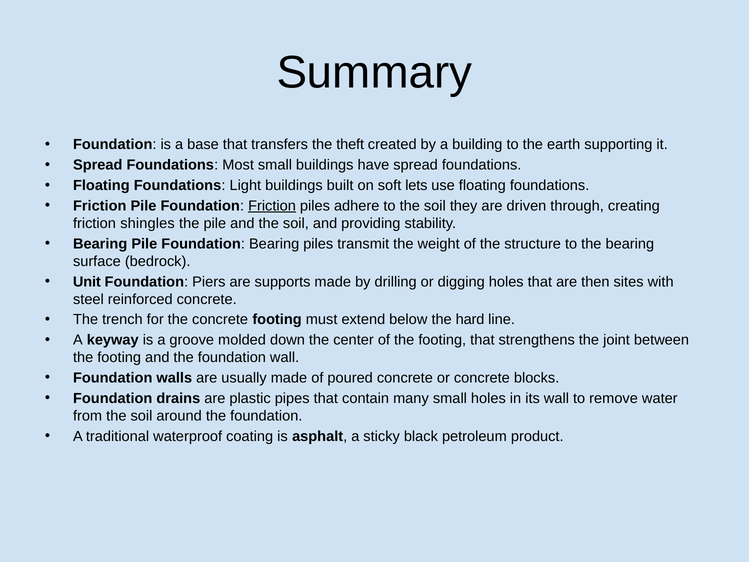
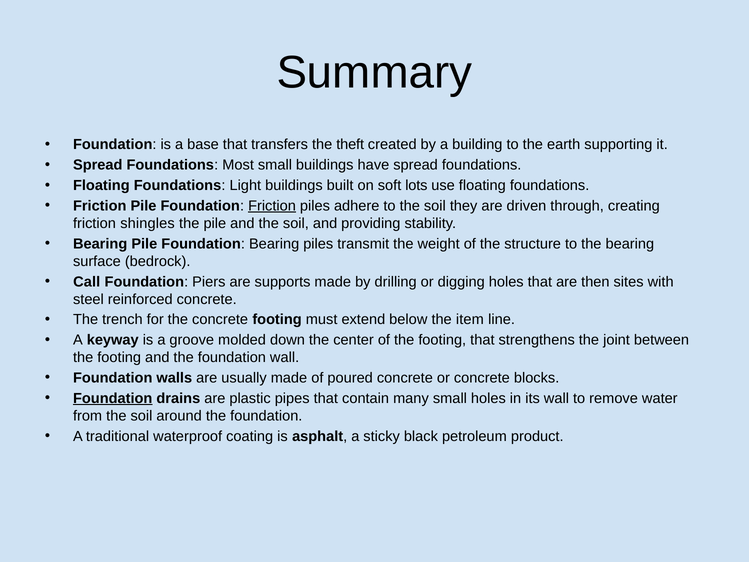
lets: lets -> lots
Unit: Unit -> Call
hard: hard -> item
Foundation at (113, 398) underline: none -> present
